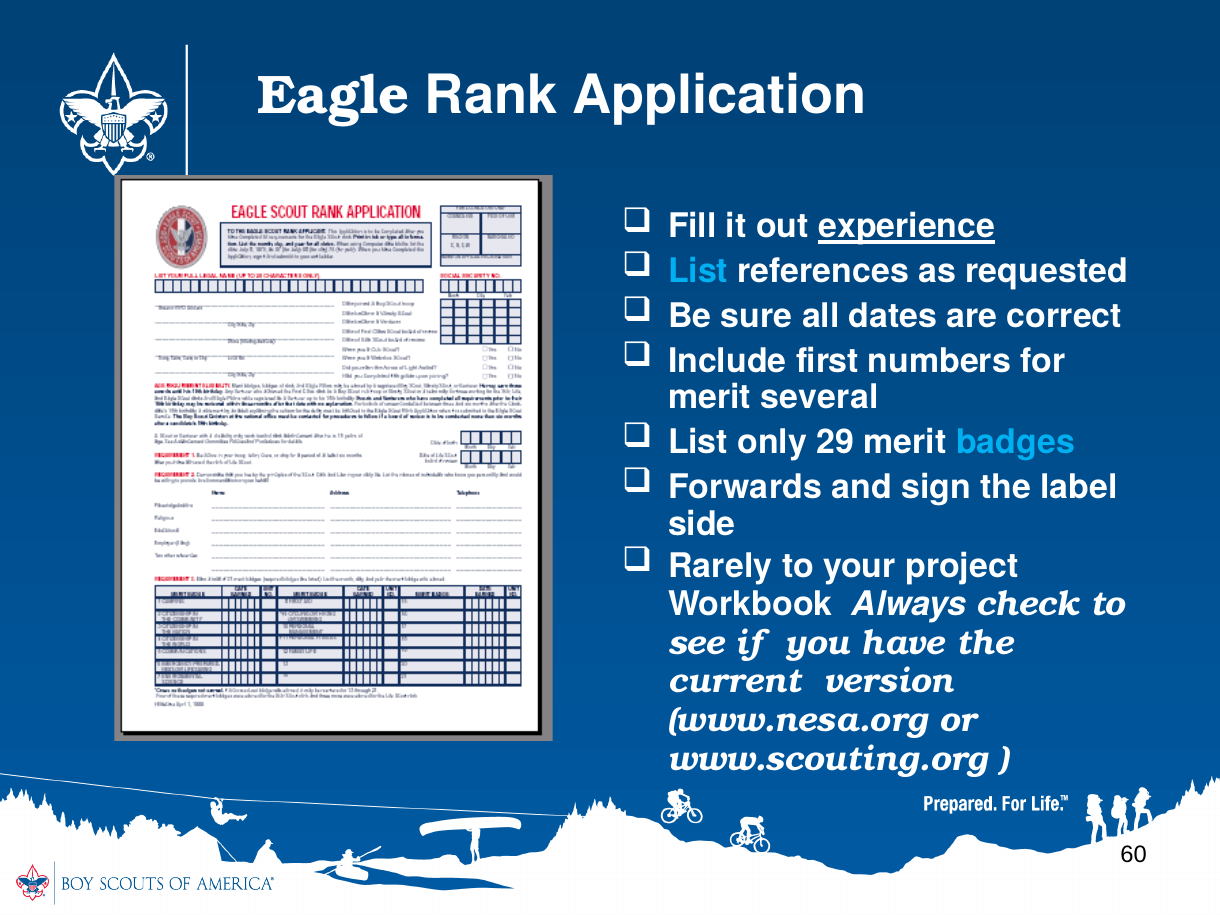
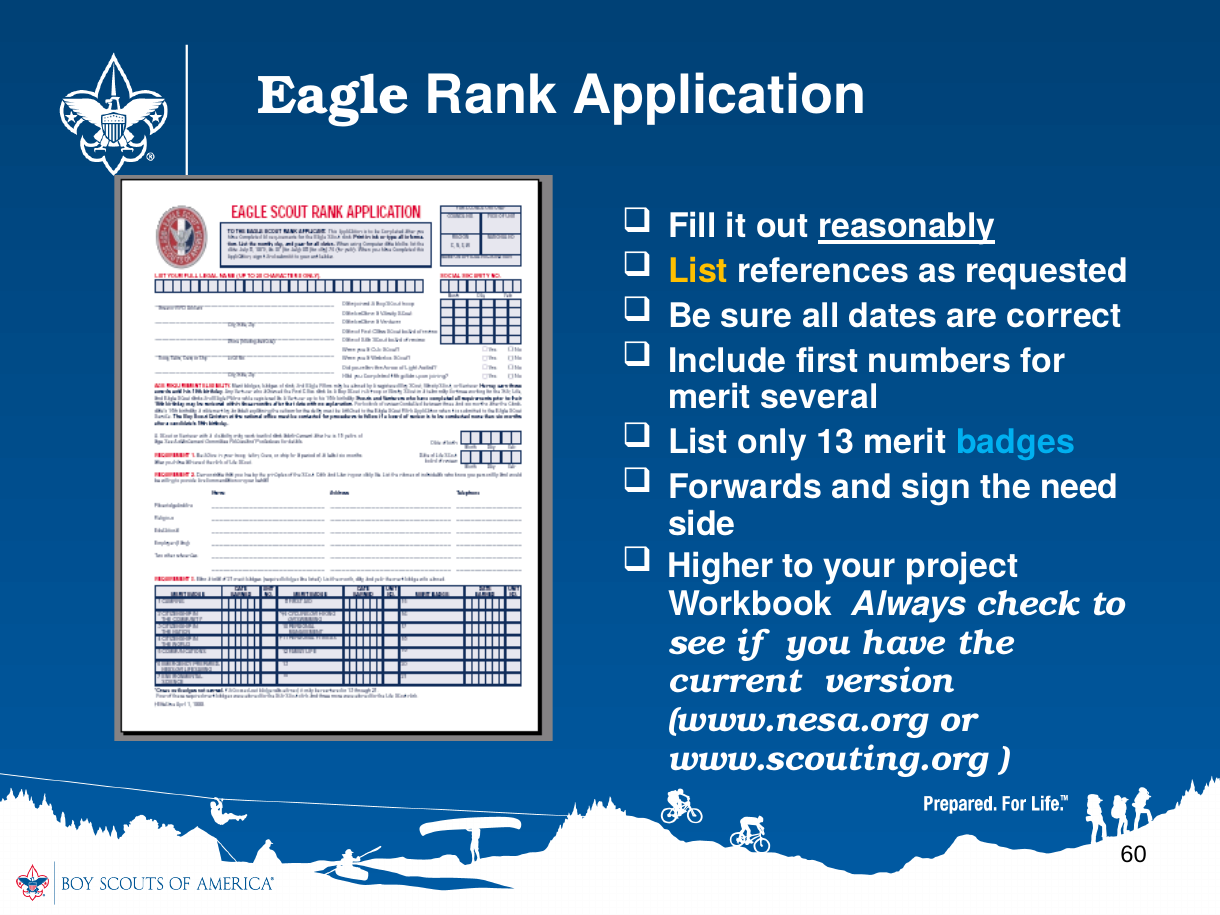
experience: experience -> reasonably
List at (698, 271) colour: light blue -> yellow
29: 29 -> 13
label: label -> need
Rarely: Rarely -> Higher
